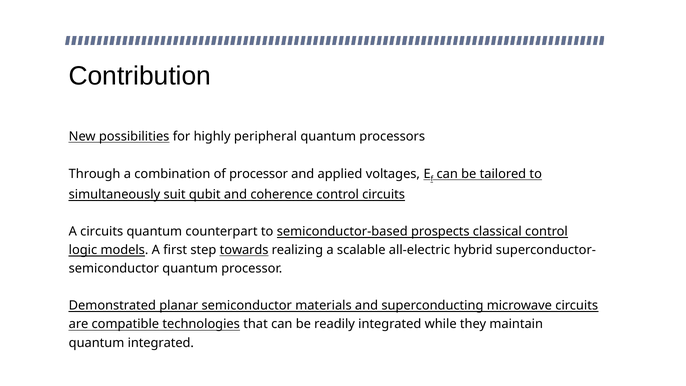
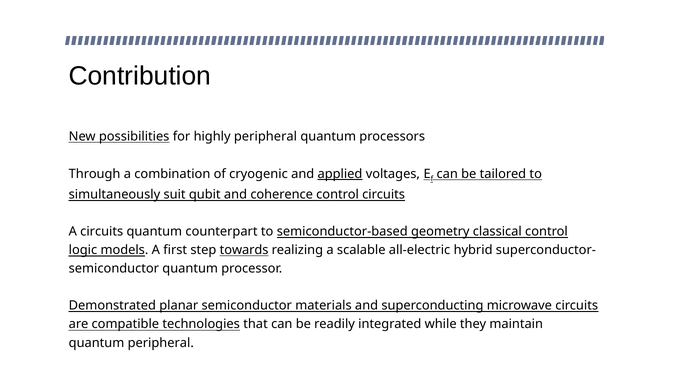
of processor: processor -> cryogenic
applied underline: none -> present
prospects: prospects -> geometry
quantum integrated: integrated -> peripheral
